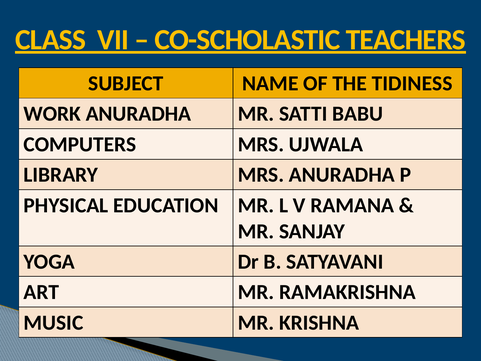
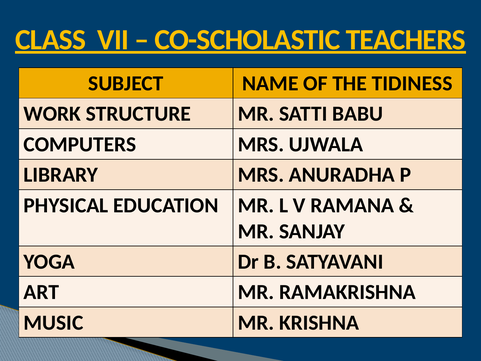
WORK ANURADHA: ANURADHA -> STRUCTURE
